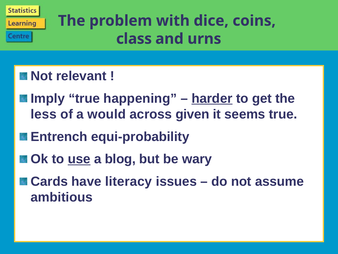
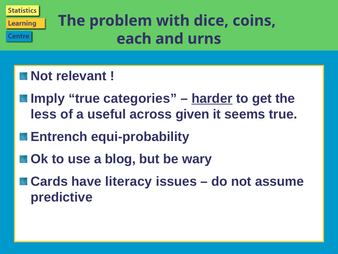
class: class -> each
happening: happening -> categories
would: would -> useful
use underline: present -> none
ambitious: ambitious -> predictive
